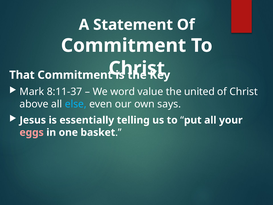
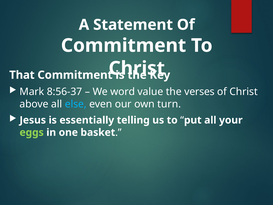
8:11-37: 8:11-37 -> 8:56-37
united: united -> verses
says: says -> turn
eggs colour: pink -> light green
